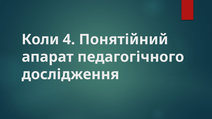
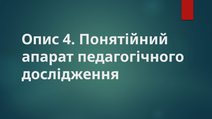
Коли: Коли -> Опис
